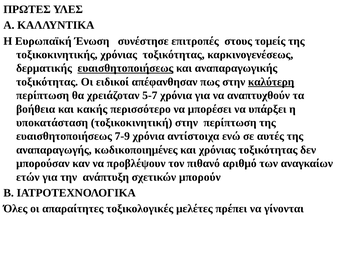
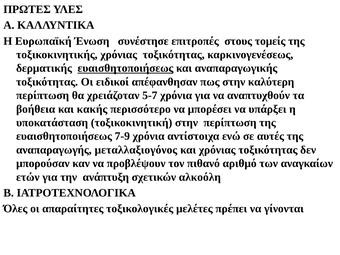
καλύτερη underline: present -> none
κωδικοποιημένες: κωδικοποιημένες -> μεταλλαξιογόνος
μπορούν: μπορούν -> αλκοόλη
